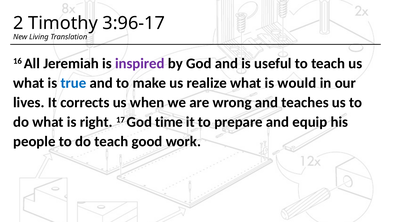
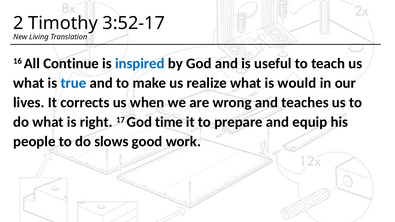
3:96-17: 3:96-17 -> 3:52-17
Jeremiah: Jeremiah -> Continue
inspired colour: purple -> blue
do teach: teach -> slows
